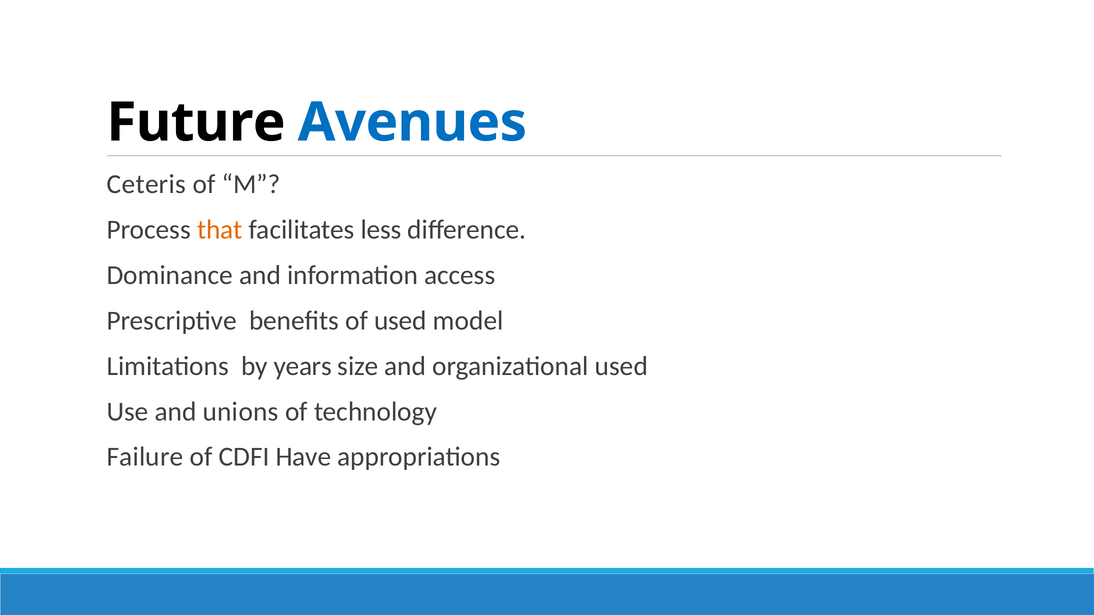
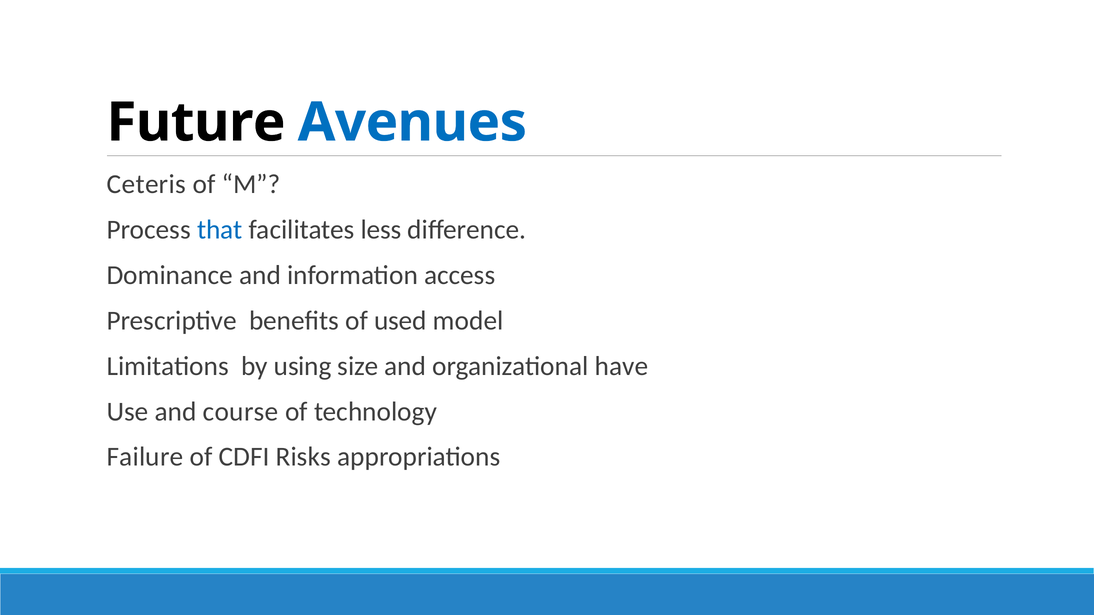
that colour: orange -> blue
years: years -> using
organizational used: used -> have
unions: unions -> course
Have: Have -> Risks
